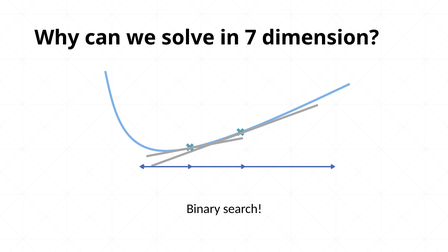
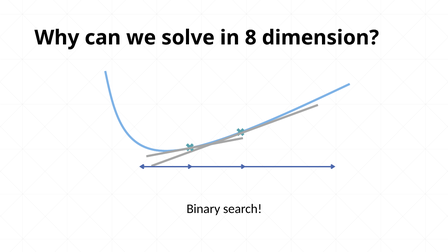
7: 7 -> 8
